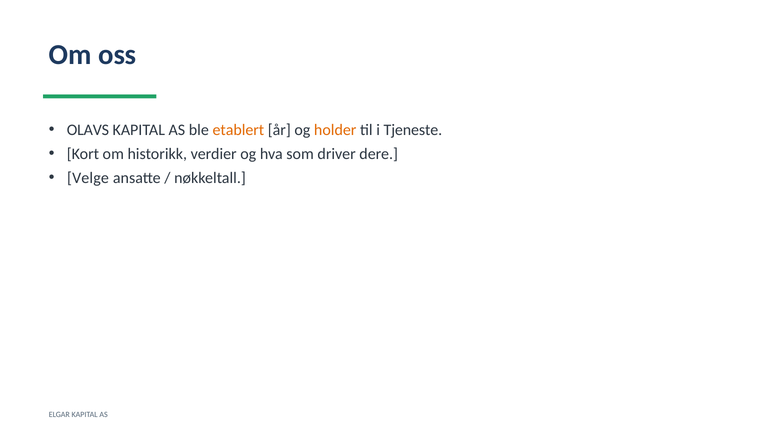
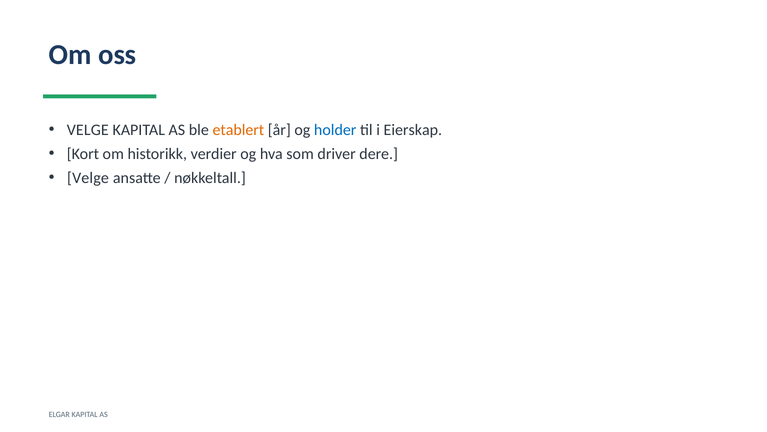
OLAVS at (88, 130): OLAVS -> VELGE
holder colour: orange -> blue
Tjeneste: Tjeneste -> Eierskap
